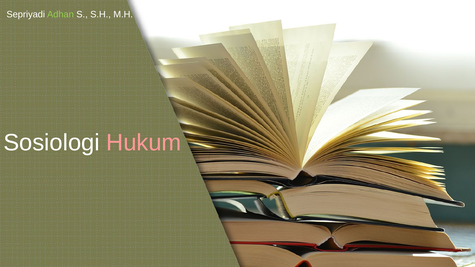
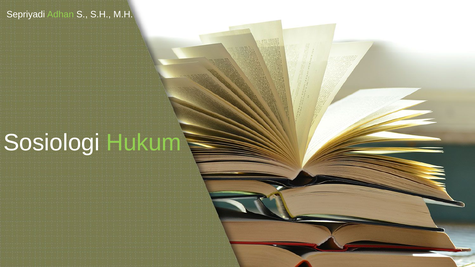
Hukum colour: pink -> light green
